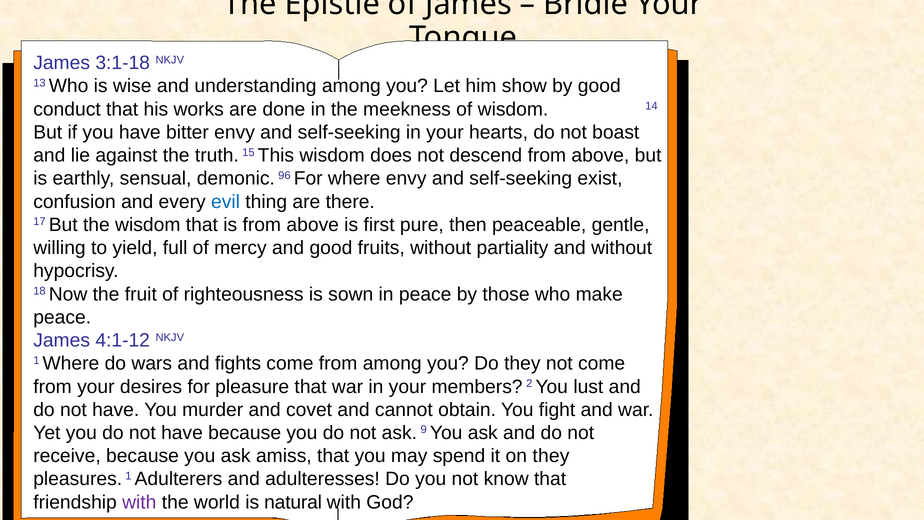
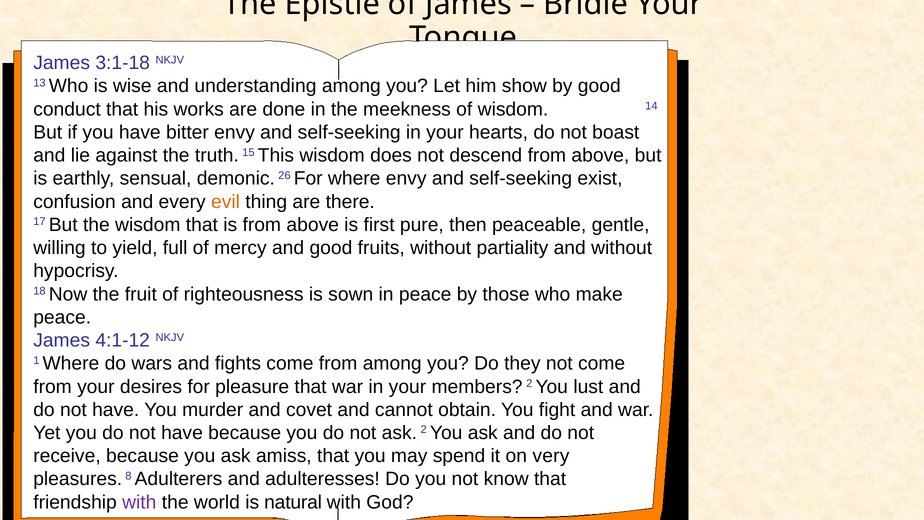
96: 96 -> 26
evil colour: blue -> orange
ask 9: 9 -> 2
on they: they -> very
pleasures 1: 1 -> 8
